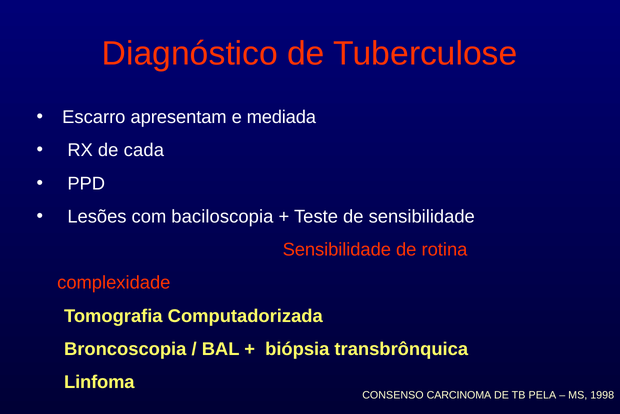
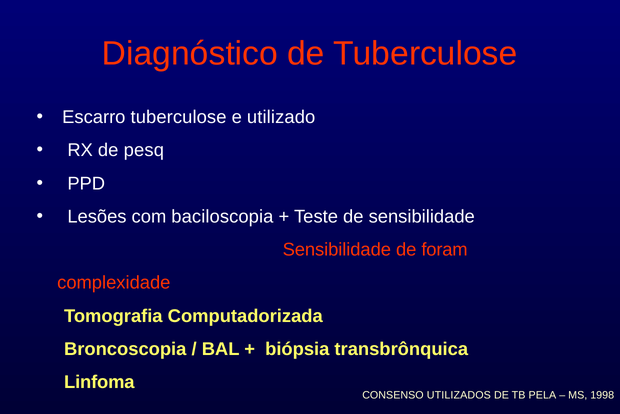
Escarro apresentam: apresentam -> tuberculose
mediada: mediada -> utilizado
cada: cada -> pesq
rotina: rotina -> foram
CARCINOMA: CARCINOMA -> UTILIZADOS
